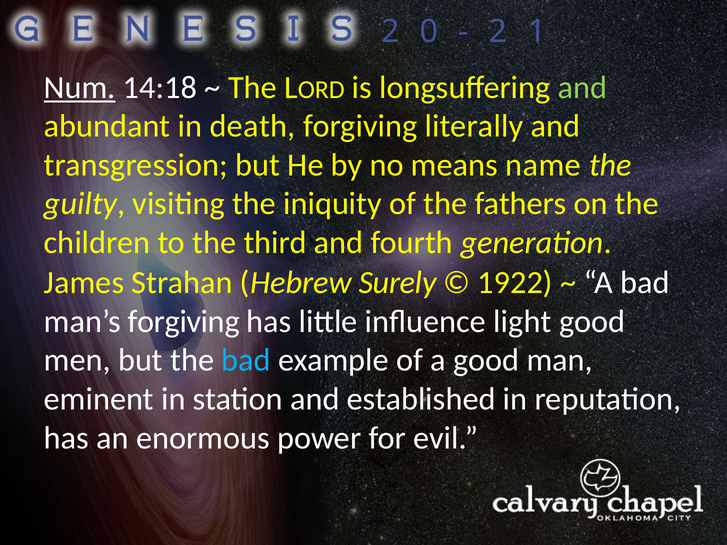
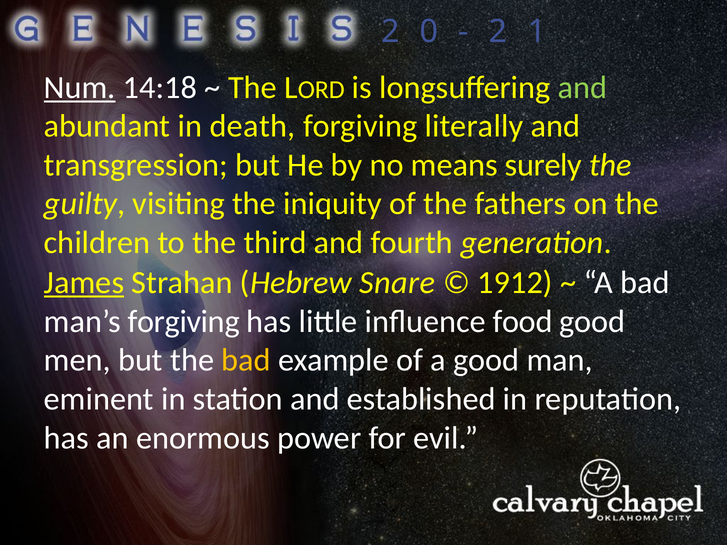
name: name -> surely
James underline: none -> present
Surely: Surely -> Snare
1922: 1922 -> 1912
light: light -> food
bad at (246, 360) colour: light blue -> yellow
